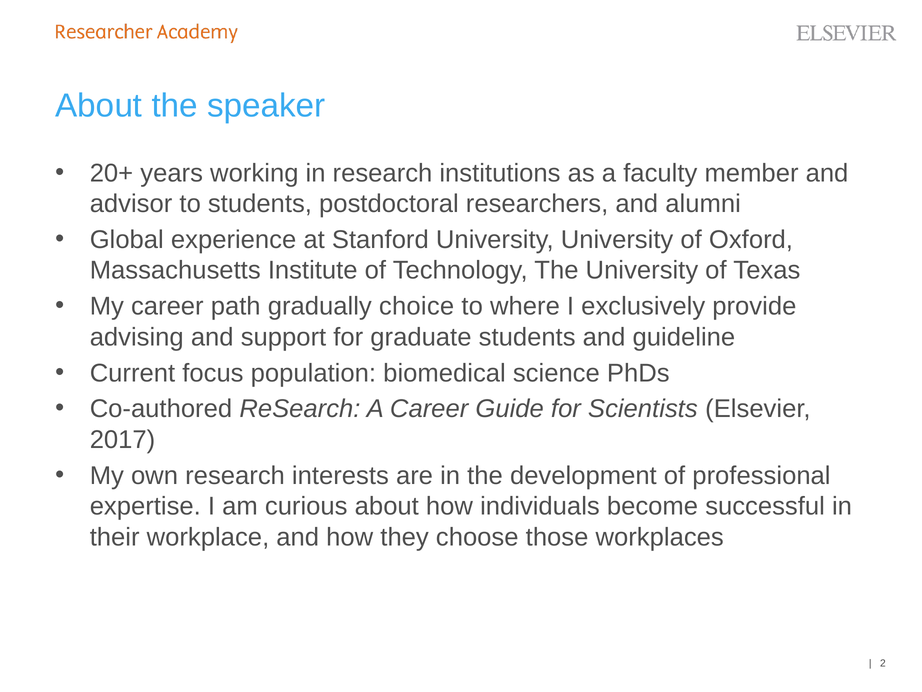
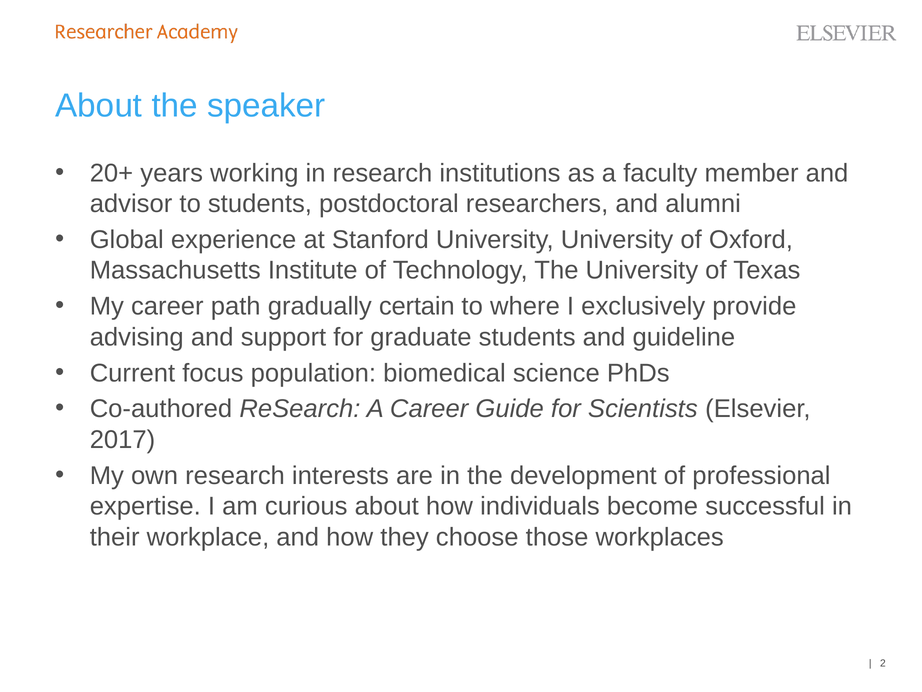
choice: choice -> certain
